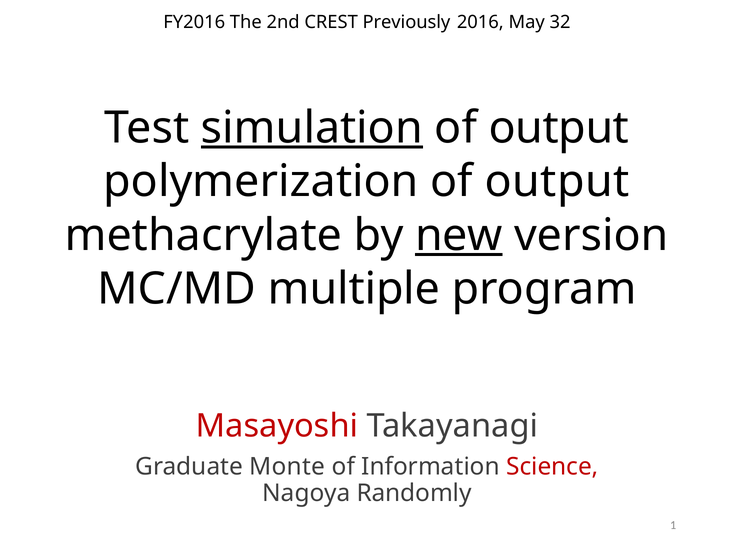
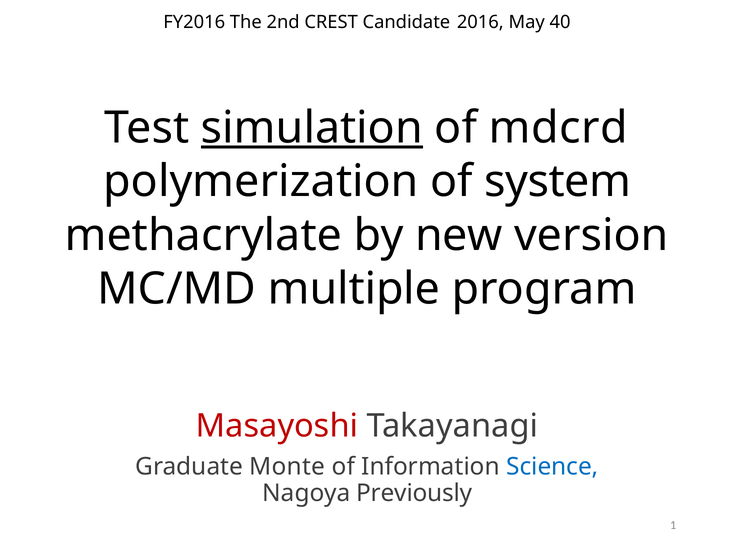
Previously: Previously -> Candidate
32: 32 -> 40
output at (559, 128): output -> mdcrd
polymerization of output: output -> system
new underline: present -> none
Science colour: red -> blue
Randomly: Randomly -> Previously
